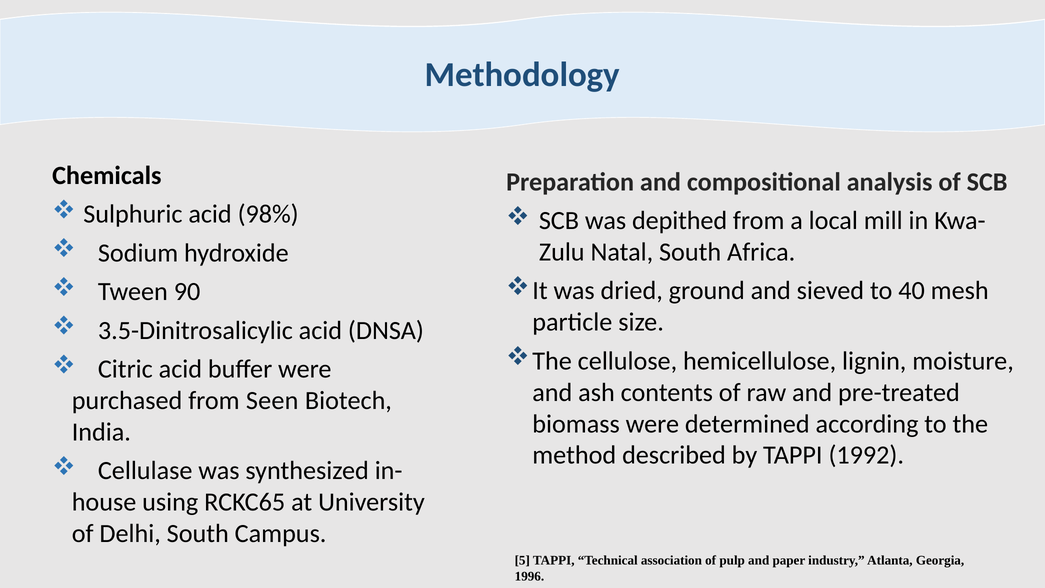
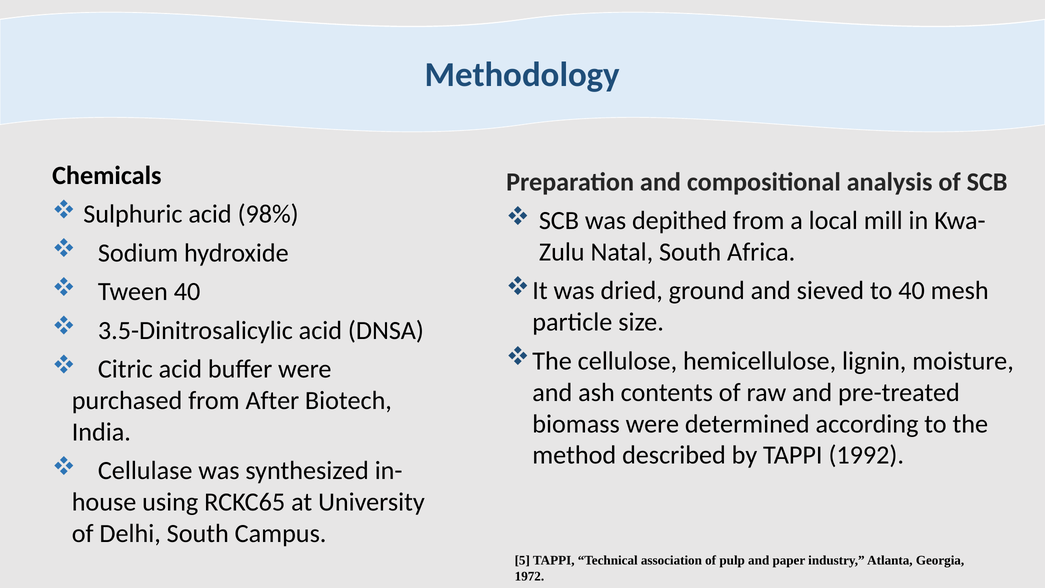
Tween 90: 90 -> 40
Seen: Seen -> After
1996: 1996 -> 1972
